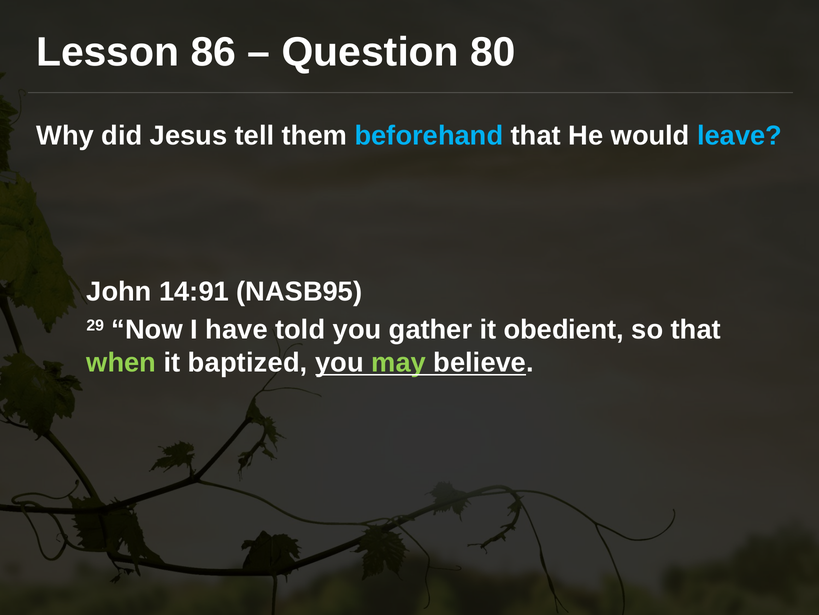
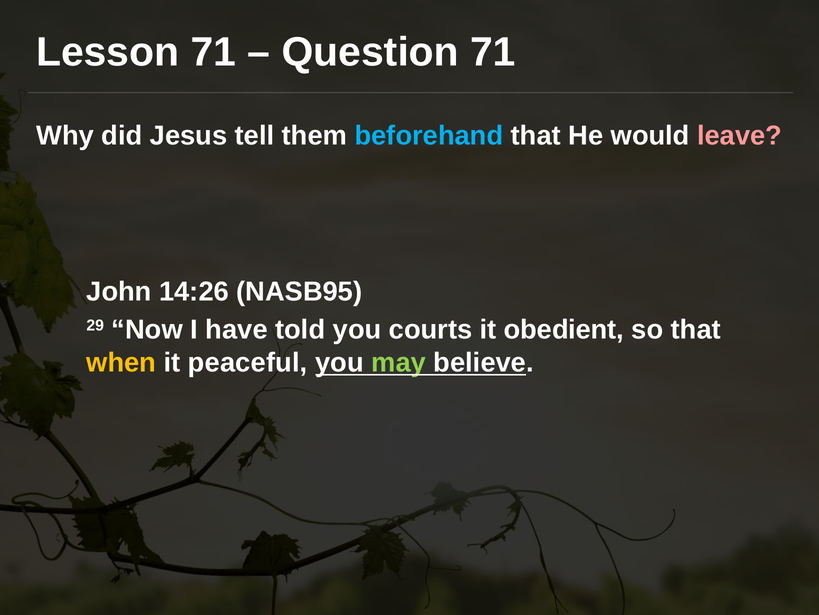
Lesson 86: 86 -> 71
Question 80: 80 -> 71
leave colour: light blue -> pink
14:91: 14:91 -> 14:26
gather: gather -> courts
when colour: light green -> yellow
baptized: baptized -> peaceful
